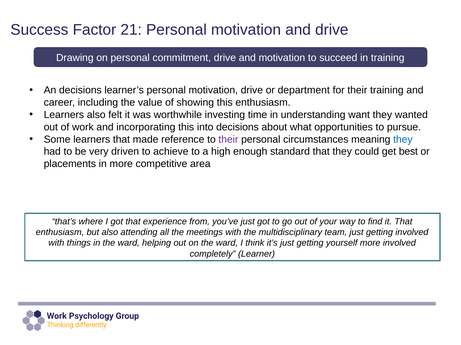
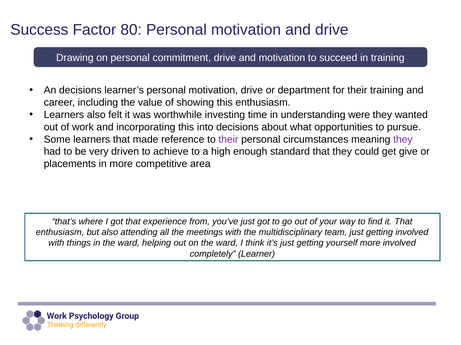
21: 21 -> 80
want: want -> were
they at (403, 140) colour: blue -> purple
best: best -> give
